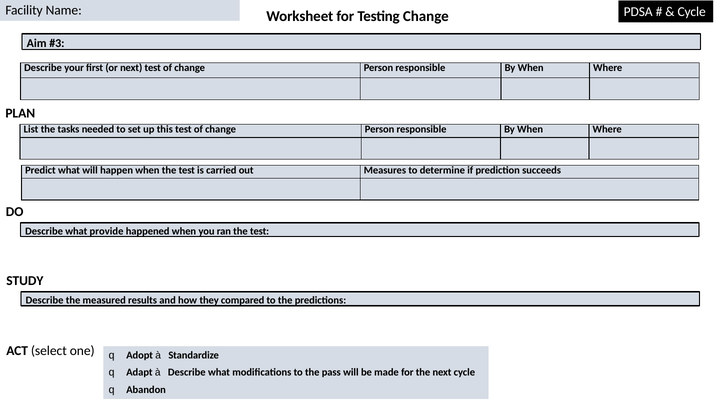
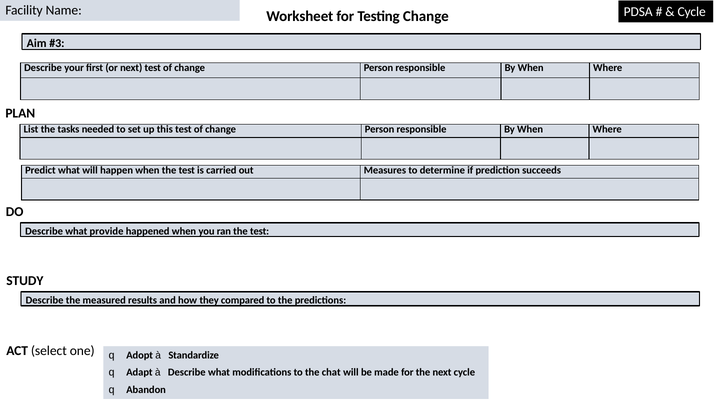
pass: pass -> chat
